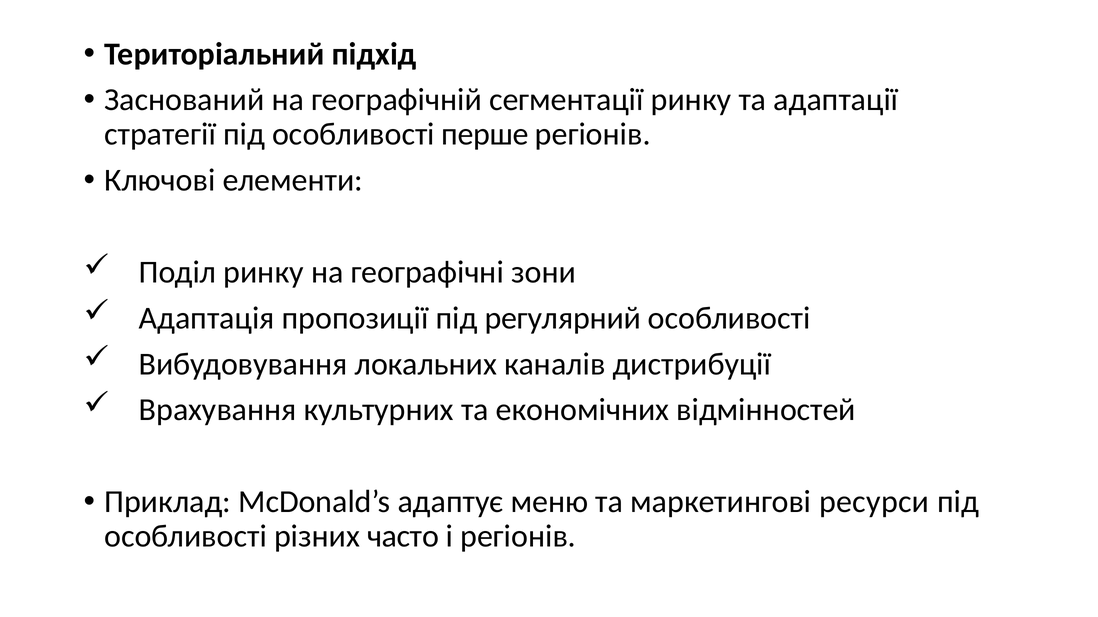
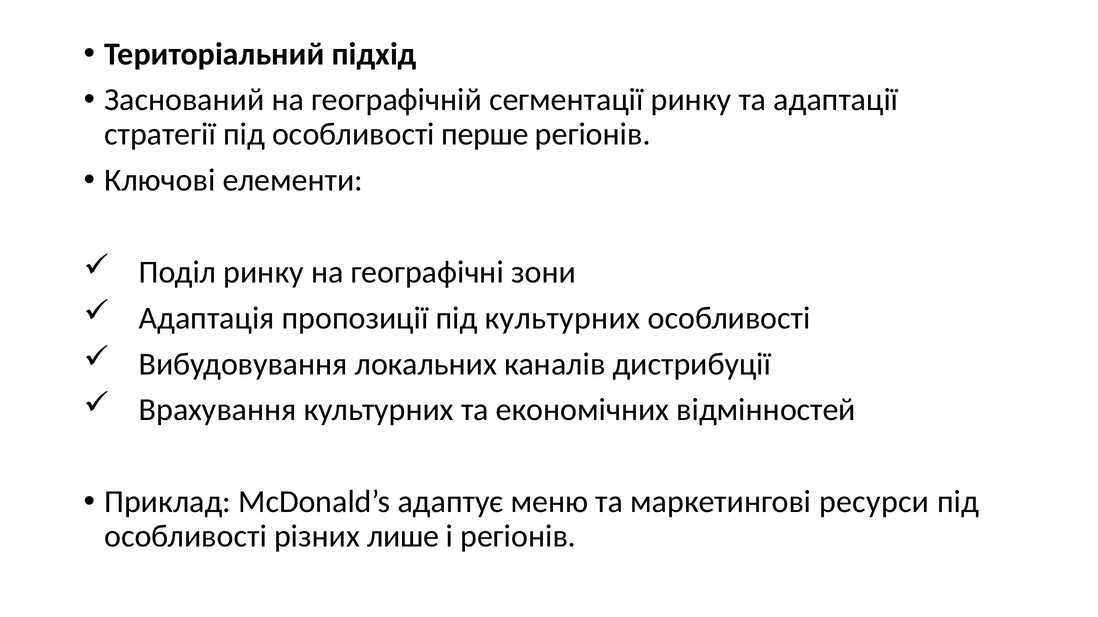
під регулярний: регулярний -> культурних
часто: часто -> лише
